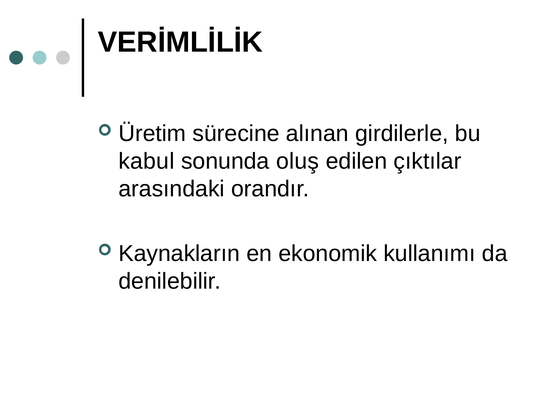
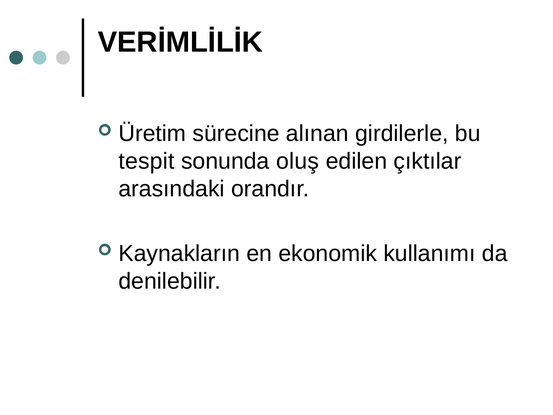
kabul: kabul -> tespit
